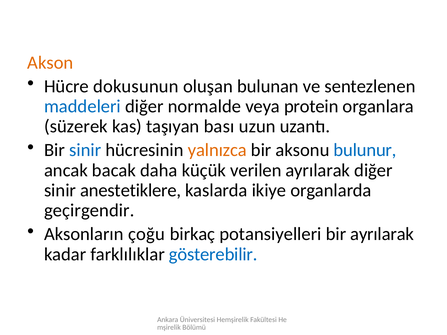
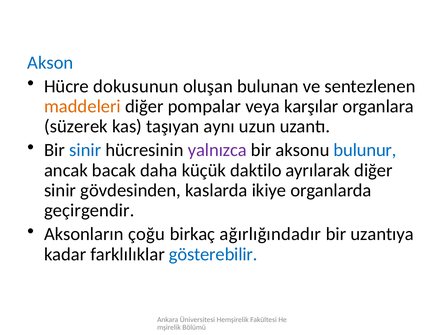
Akson colour: orange -> blue
maddeleri colour: blue -> orange
normalde: normalde -> pompalar
protein: protein -> karşılar
bası: bası -> aynı
yalnızca colour: orange -> purple
verilen: verilen -> daktilo
anestetiklere: anestetiklere -> gövdesinden
potansiyelleri: potansiyelleri -> ağırlığındadır
bir ayrılarak: ayrılarak -> uzantıya
